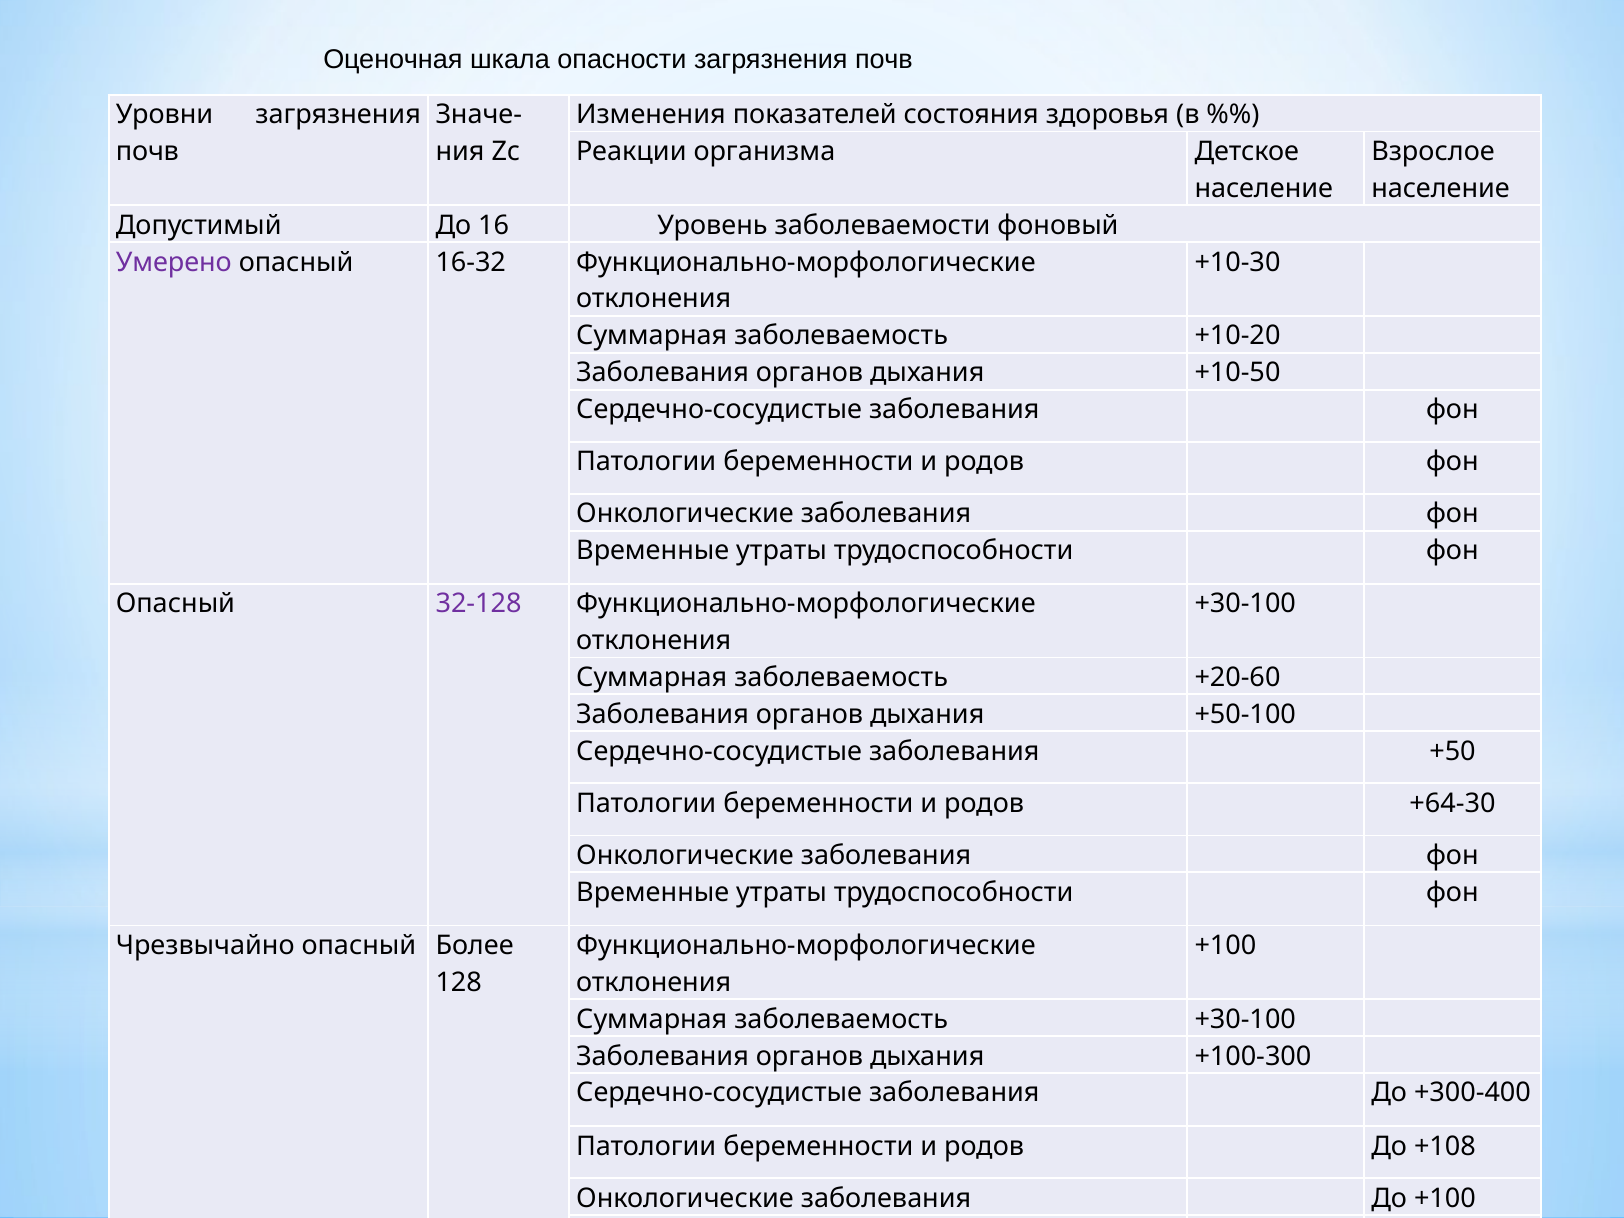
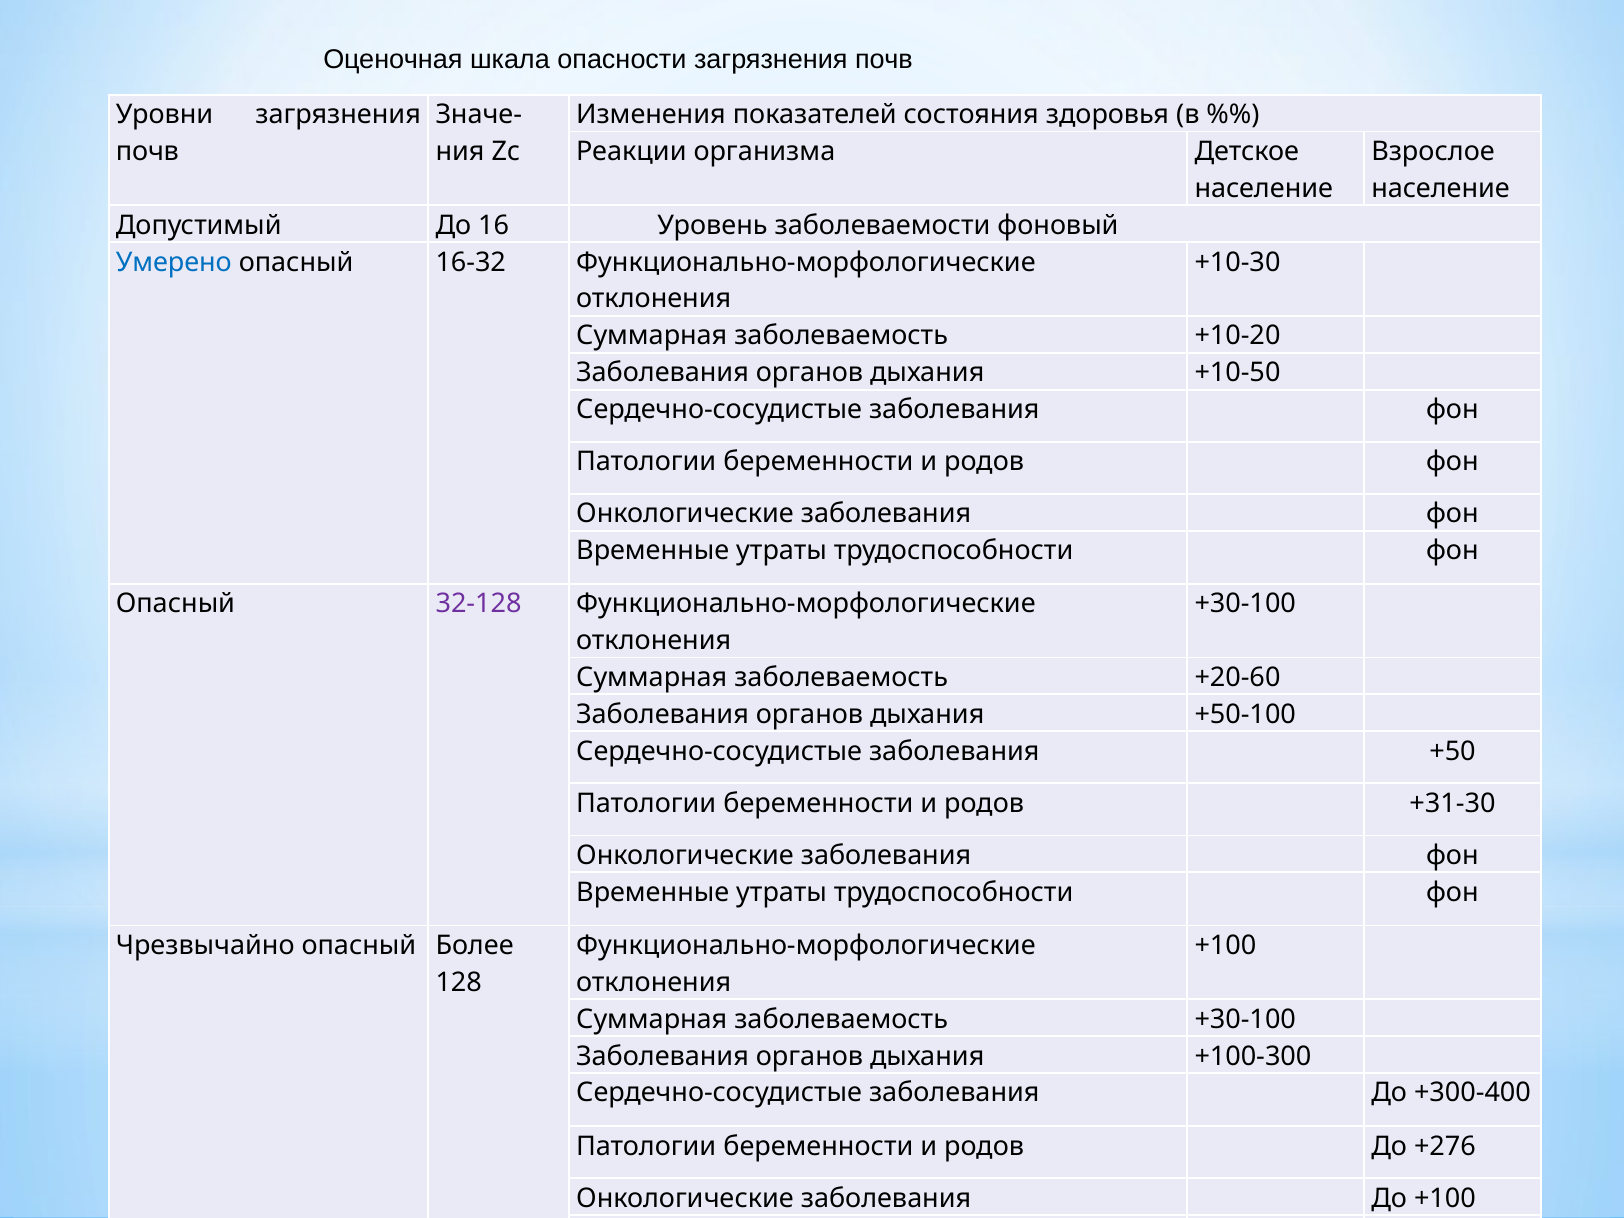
Умерено colour: purple -> blue
+64-30: +64-30 -> +31-30
+108: +108 -> +276
